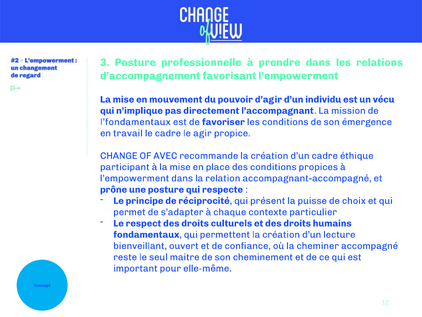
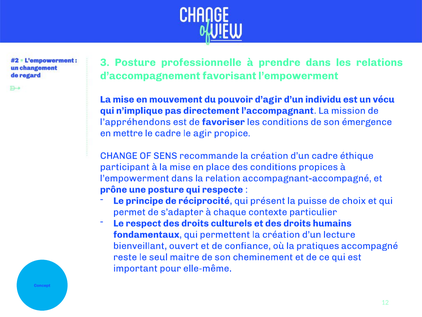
l’fondamentaux: l’fondamentaux -> l’appréhendons
travail: travail -> mettre
AVEC: AVEC -> SENS
cheminer: cheminer -> pratiques
